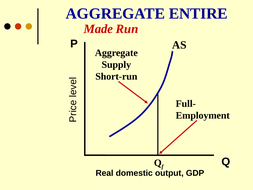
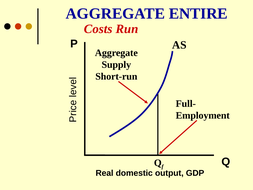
Made: Made -> Costs
